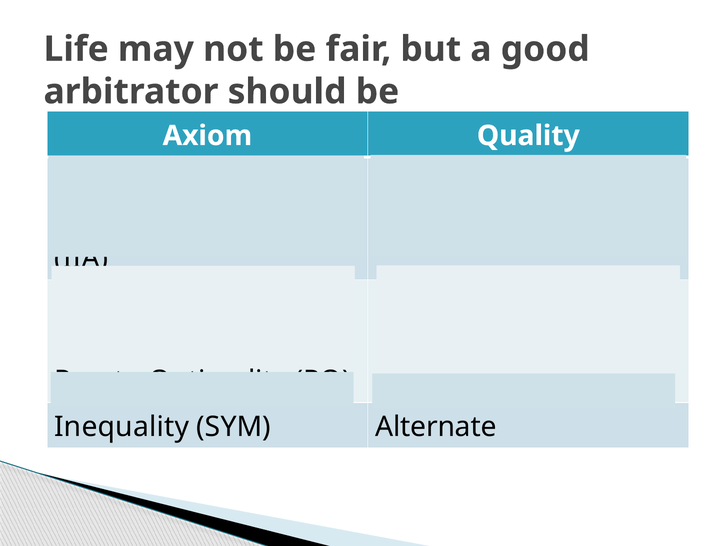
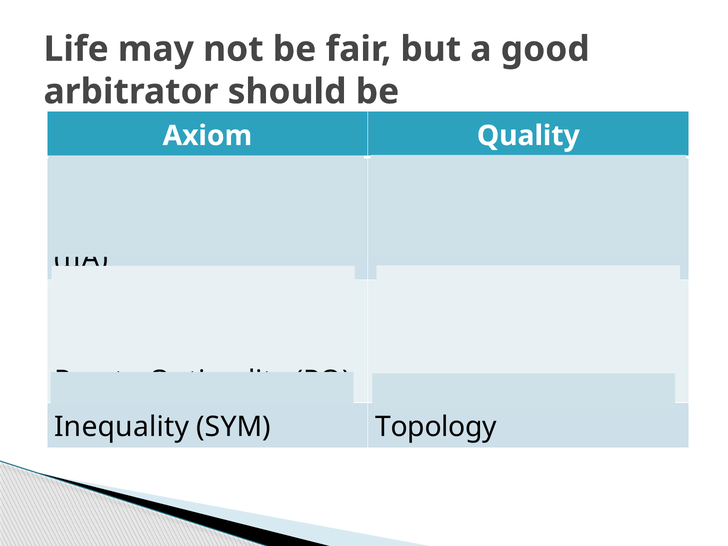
Alternate: Alternate -> Topology
